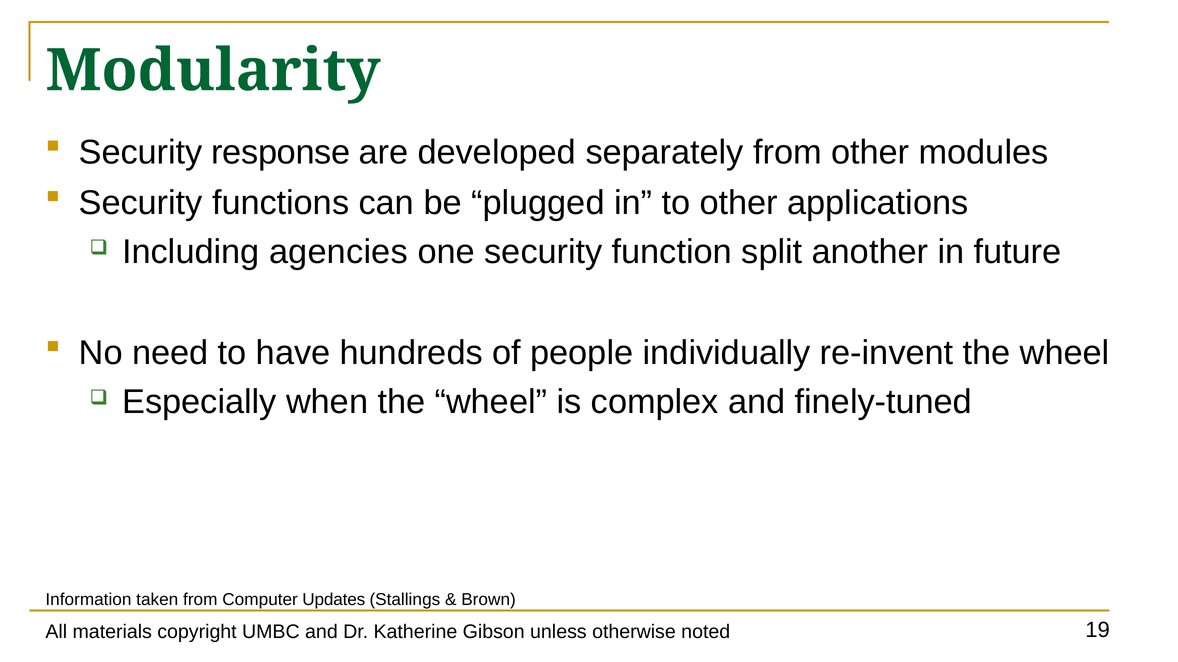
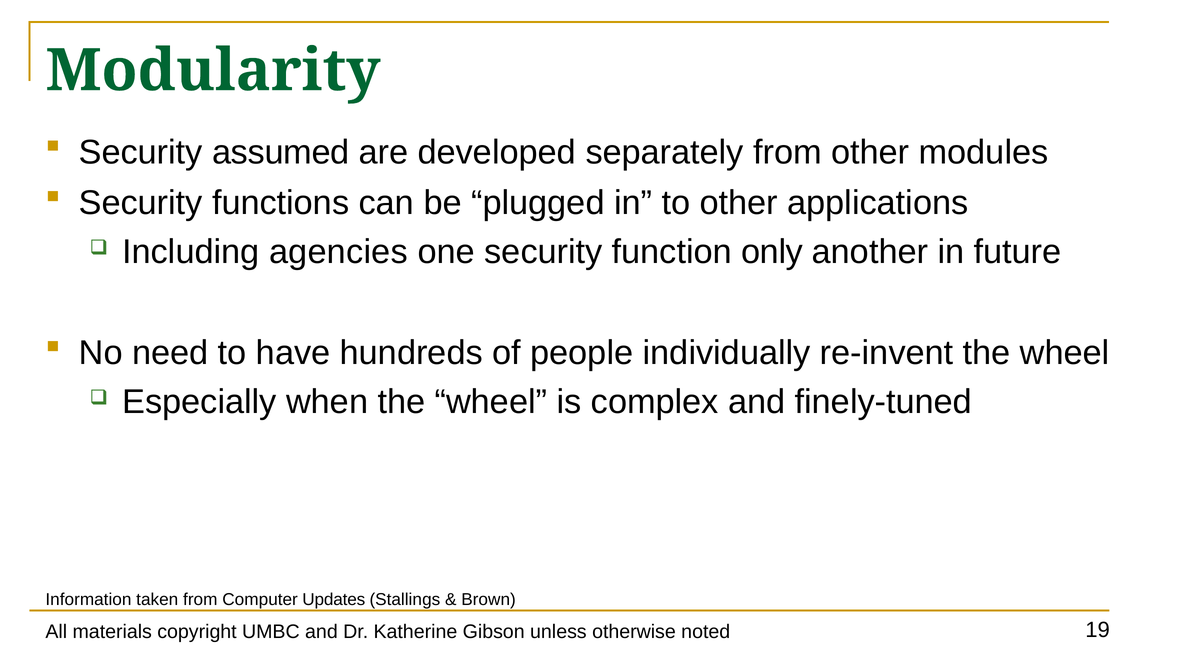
response: response -> assumed
split: split -> only
